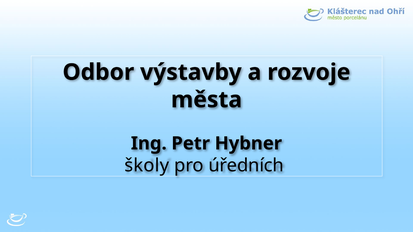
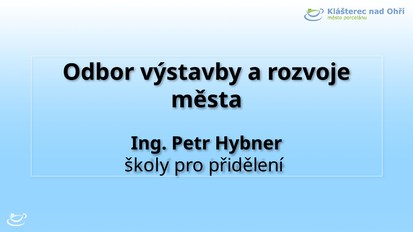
úředních: úředních -> přidělení
